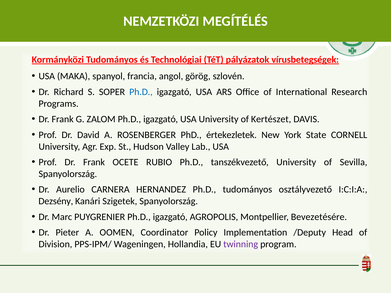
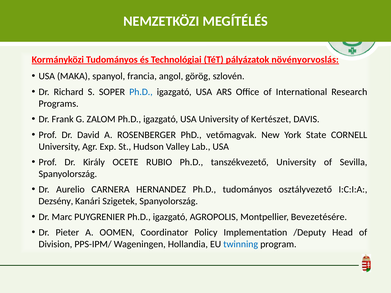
vírusbetegségek: vírusbetegségek -> növényorvoslás
értekezletek: értekezletek -> vetőmagvak
Prof Dr Frank: Frank -> Király
twinning colour: purple -> blue
